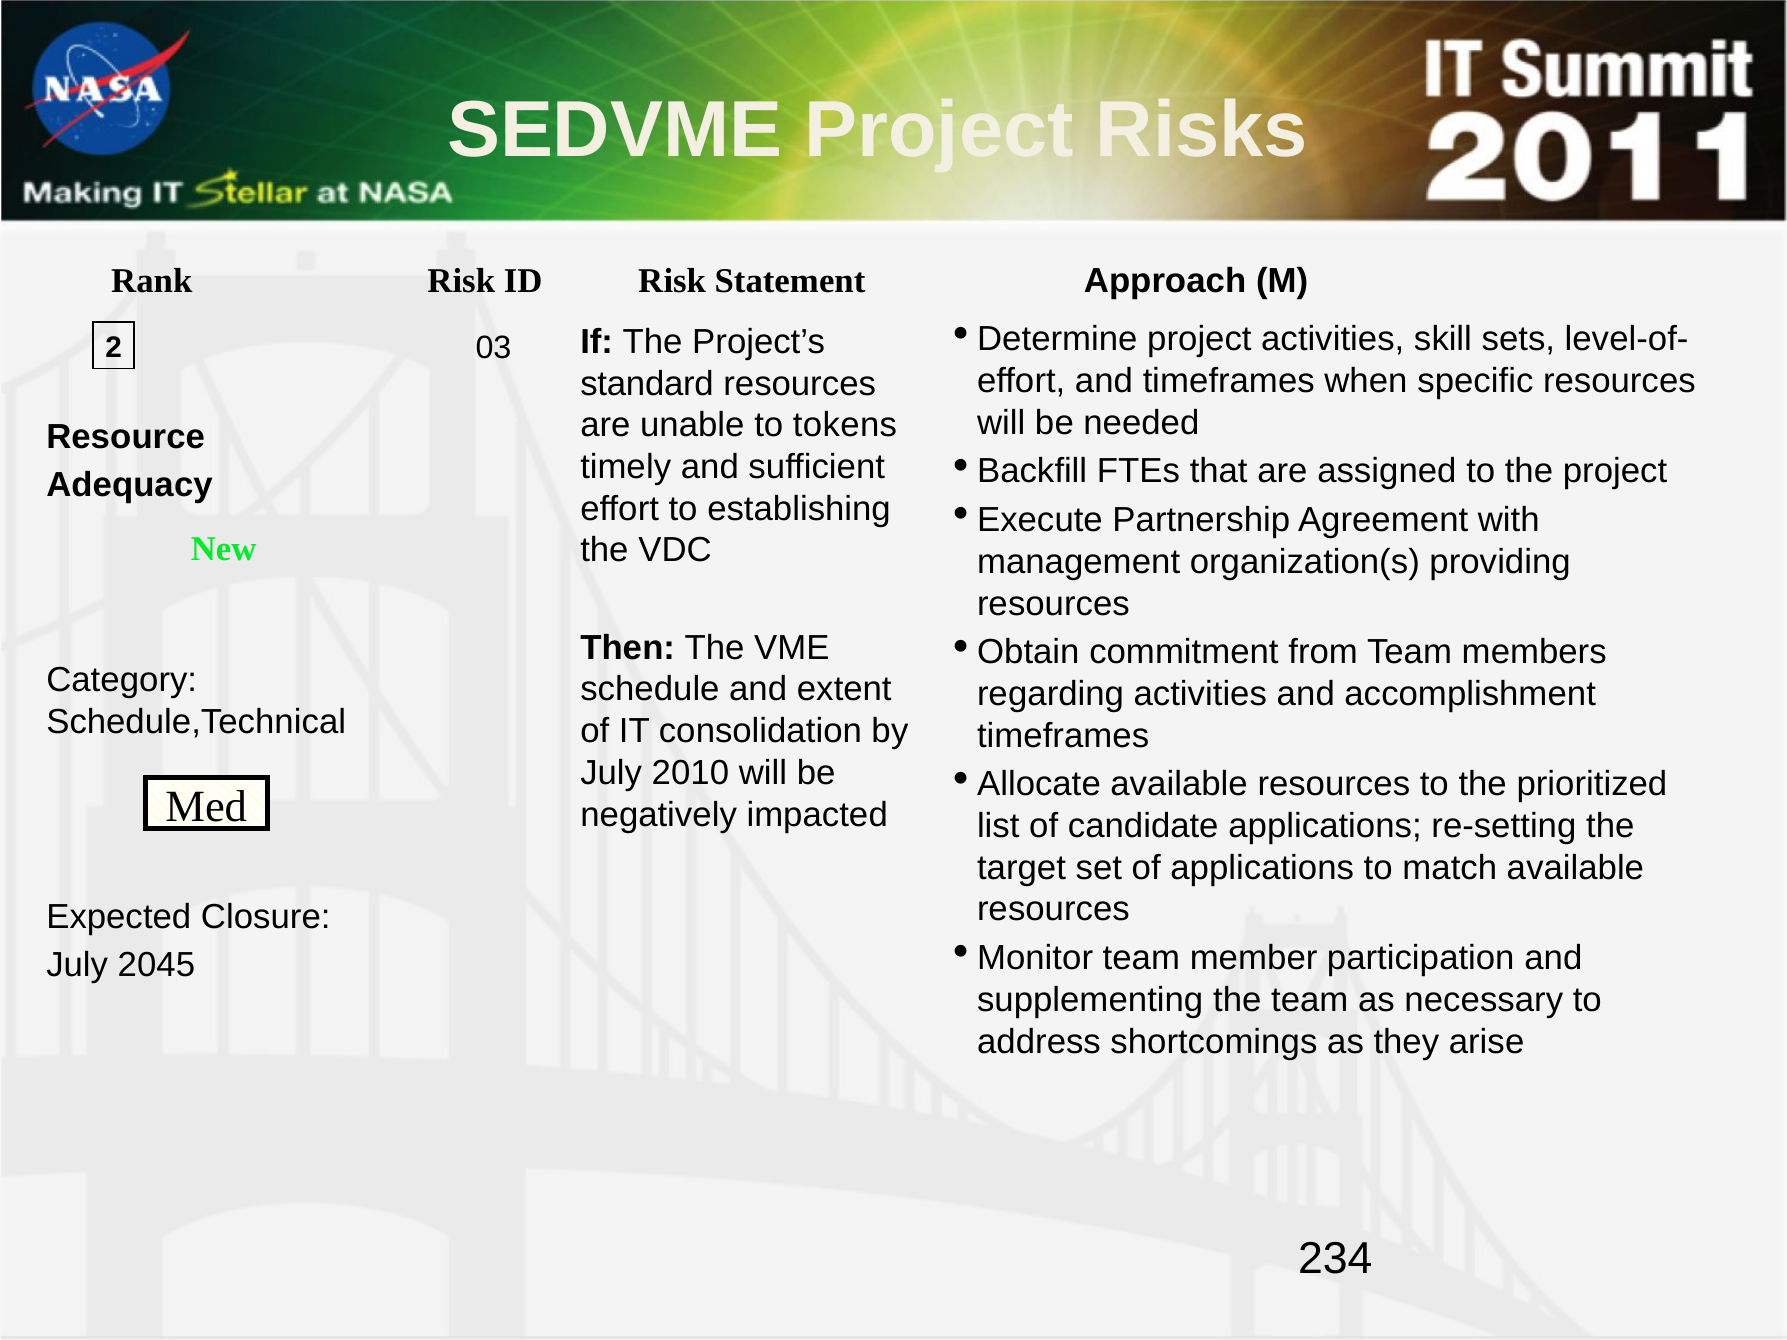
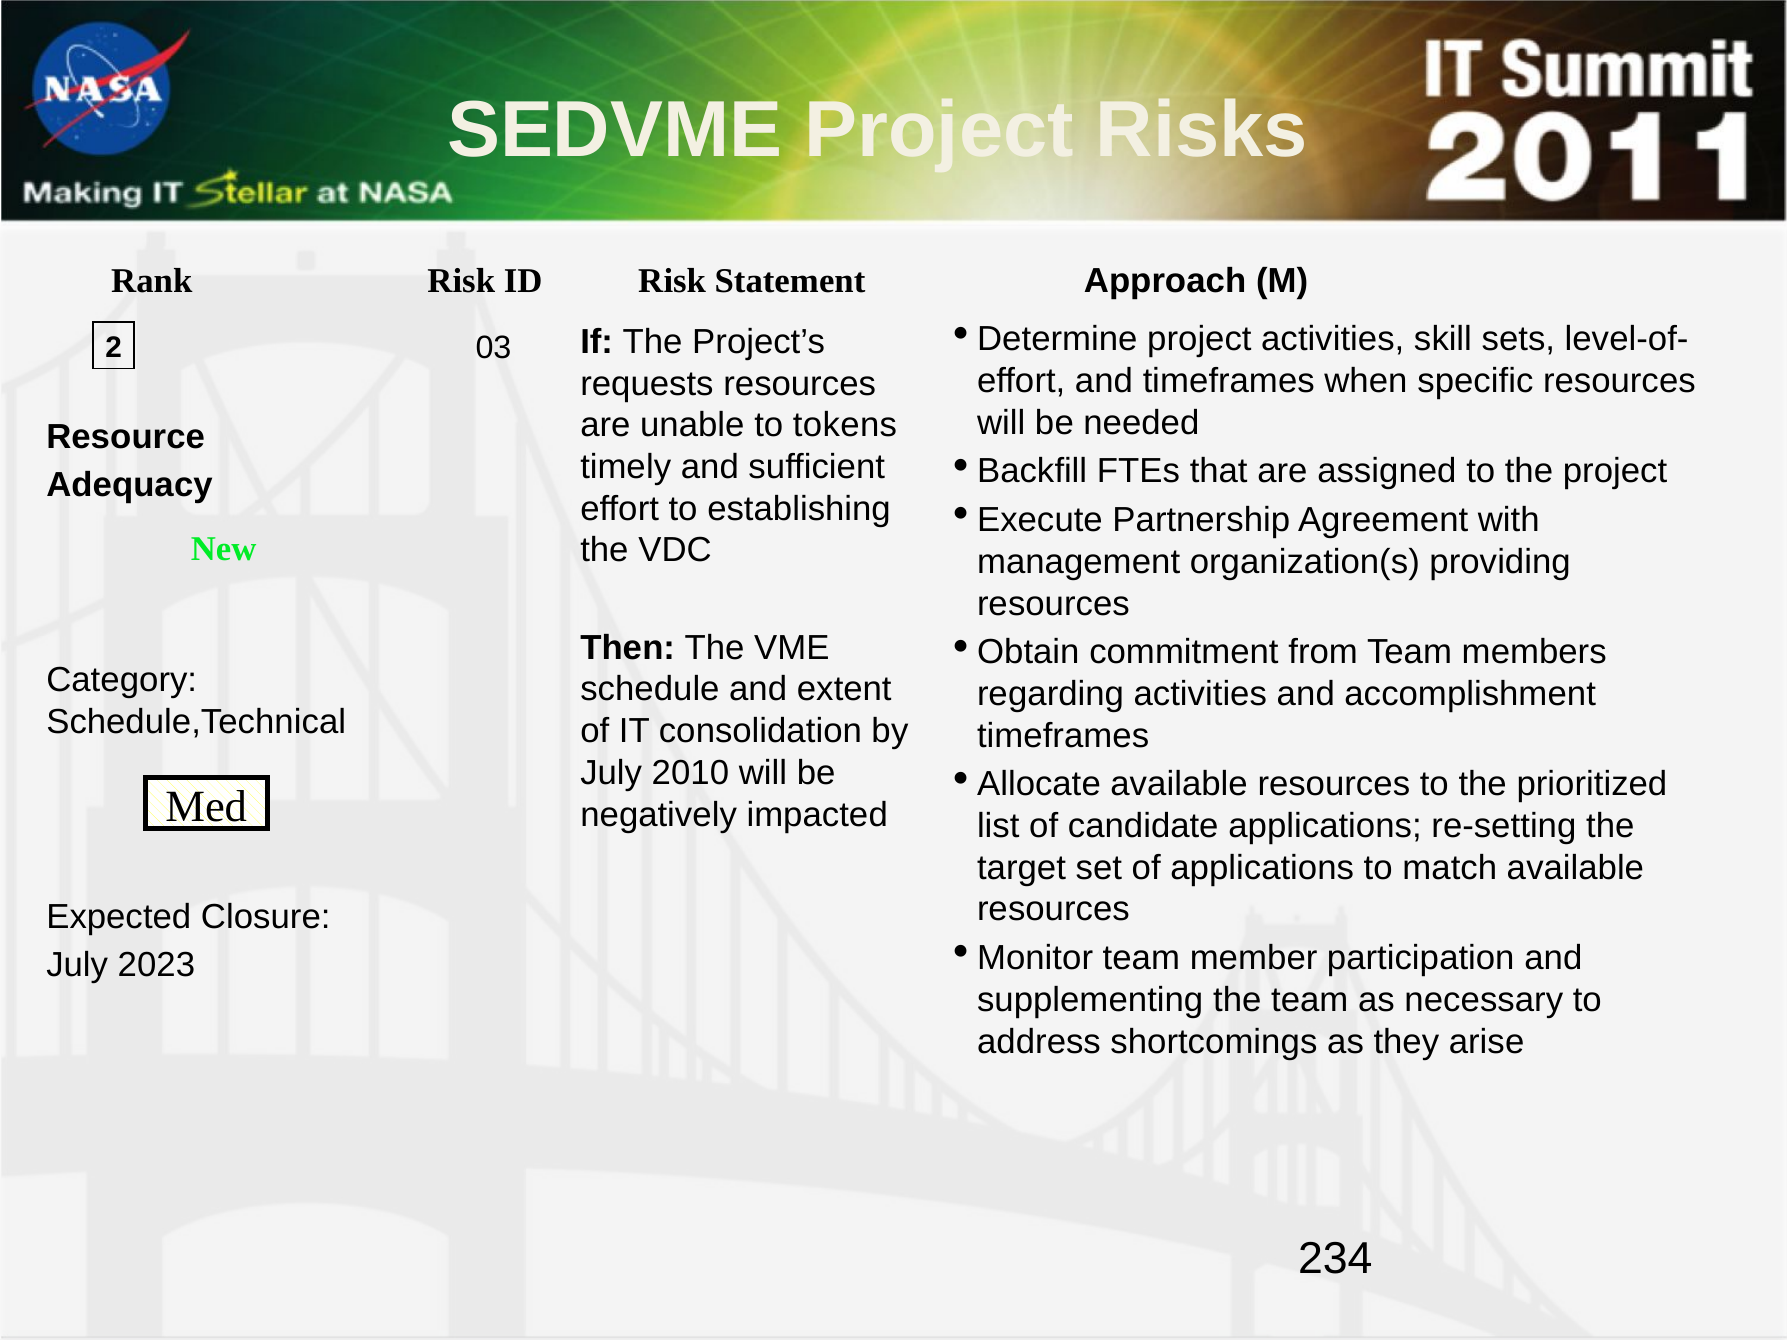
standard: standard -> requests
2045: 2045 -> 2023
